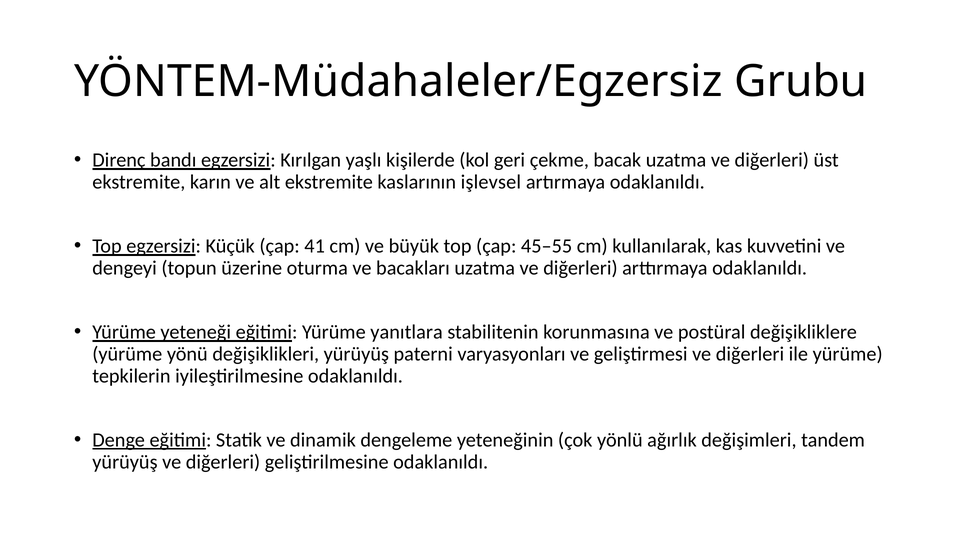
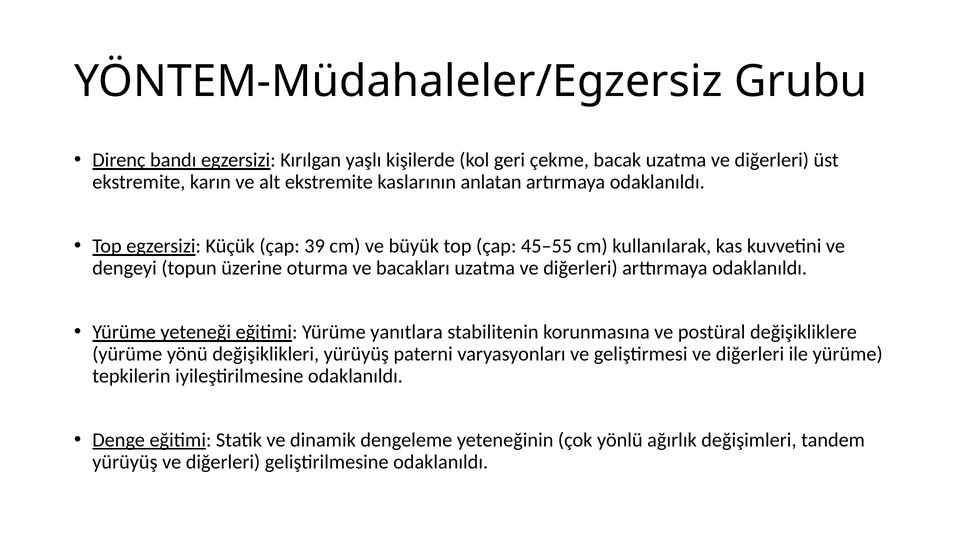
işlevsel: işlevsel -> anlatan
41: 41 -> 39
